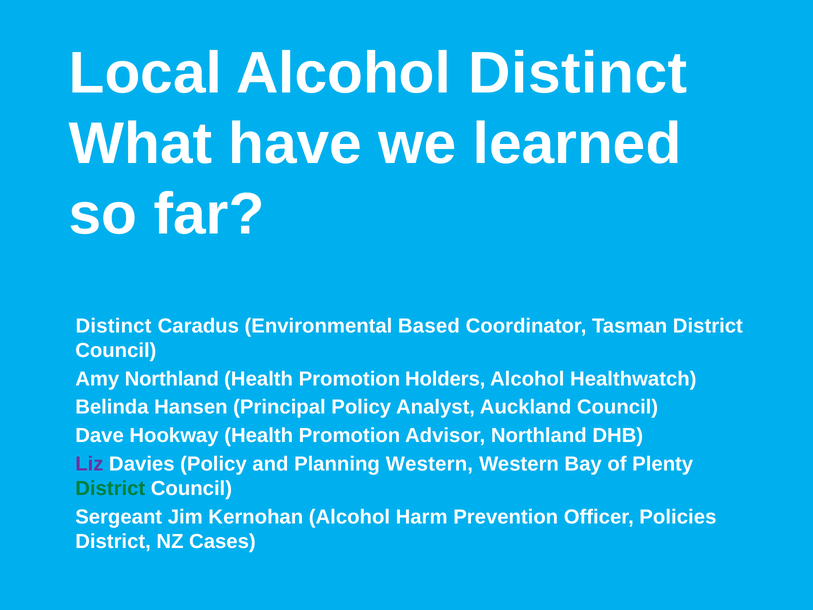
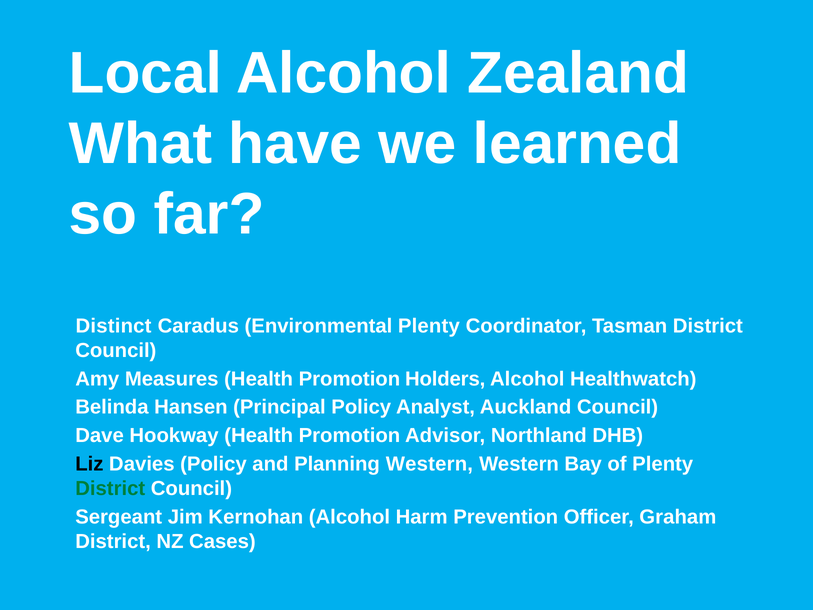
Alcohol Distinct: Distinct -> Zealand
Environmental Based: Based -> Plenty
Amy Northland: Northland -> Measures
Liz colour: purple -> black
Policies: Policies -> Graham
